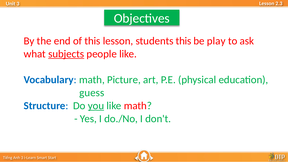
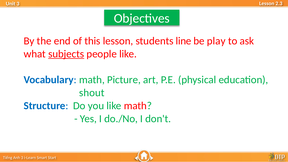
students this: this -> line
guess: guess -> shout
you underline: present -> none
